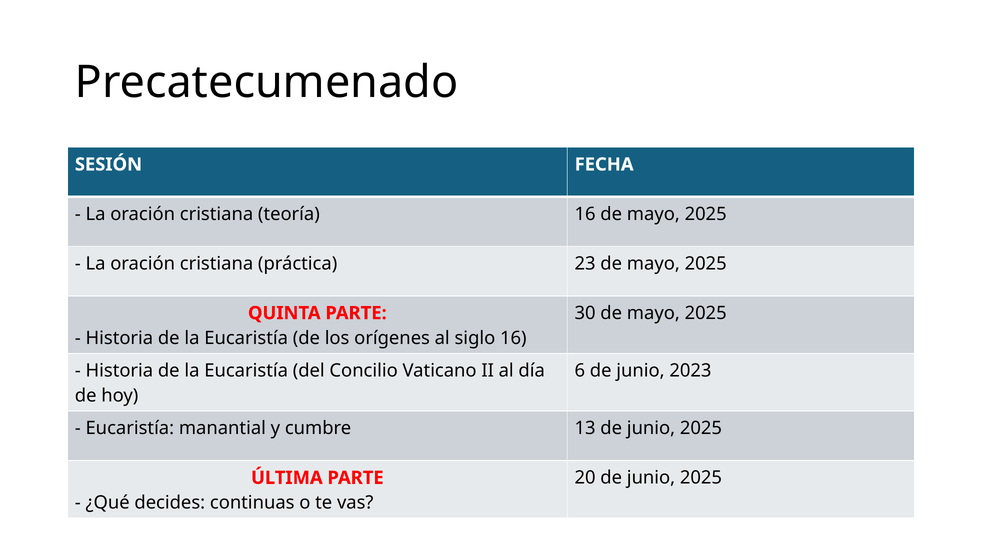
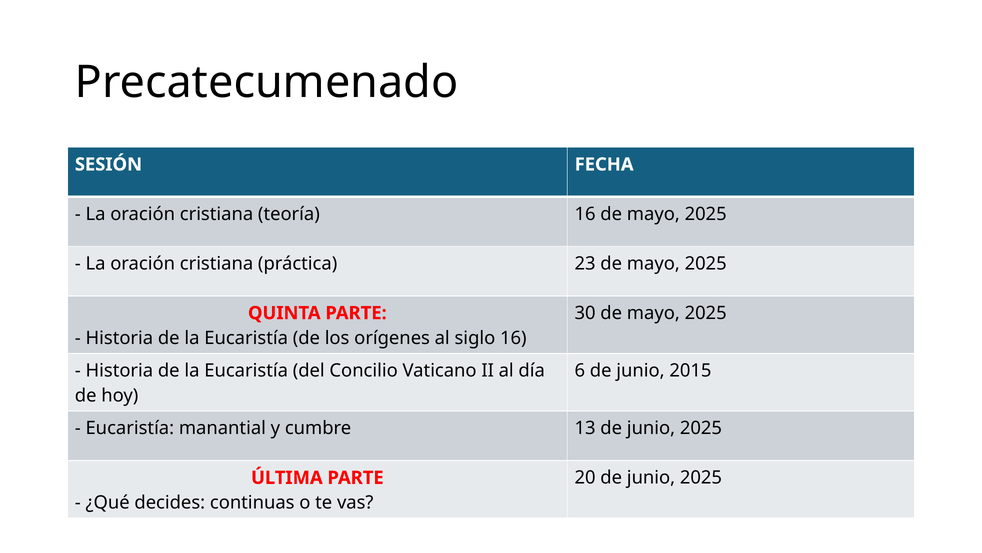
2023: 2023 -> 2015
